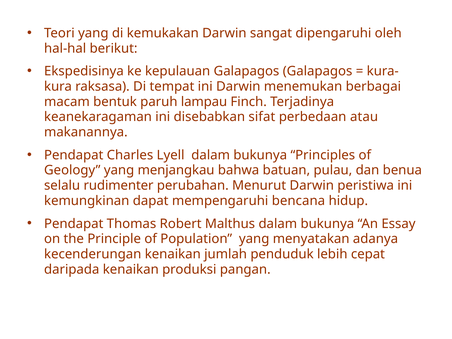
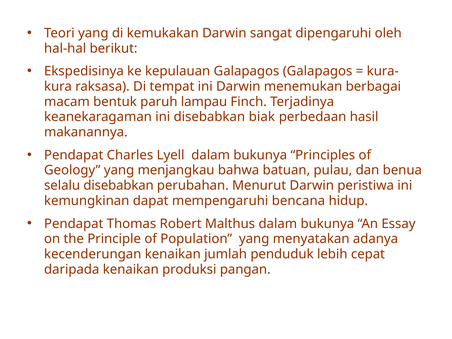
sifat: sifat -> biak
atau: atau -> hasil
selalu rudimenter: rudimenter -> disebabkan
